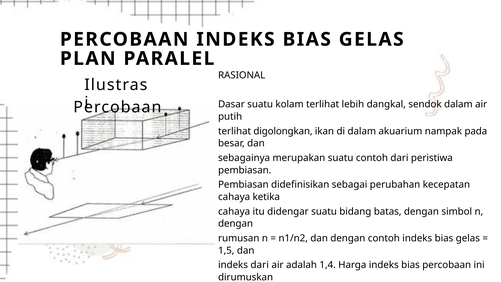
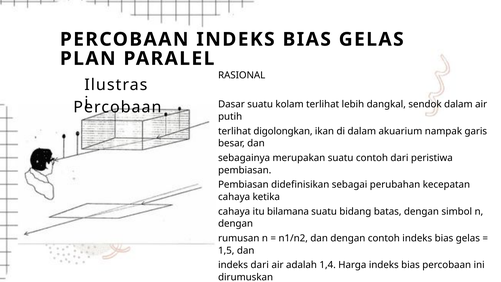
pada: pada -> garis
didengar: didengar -> bilamana
